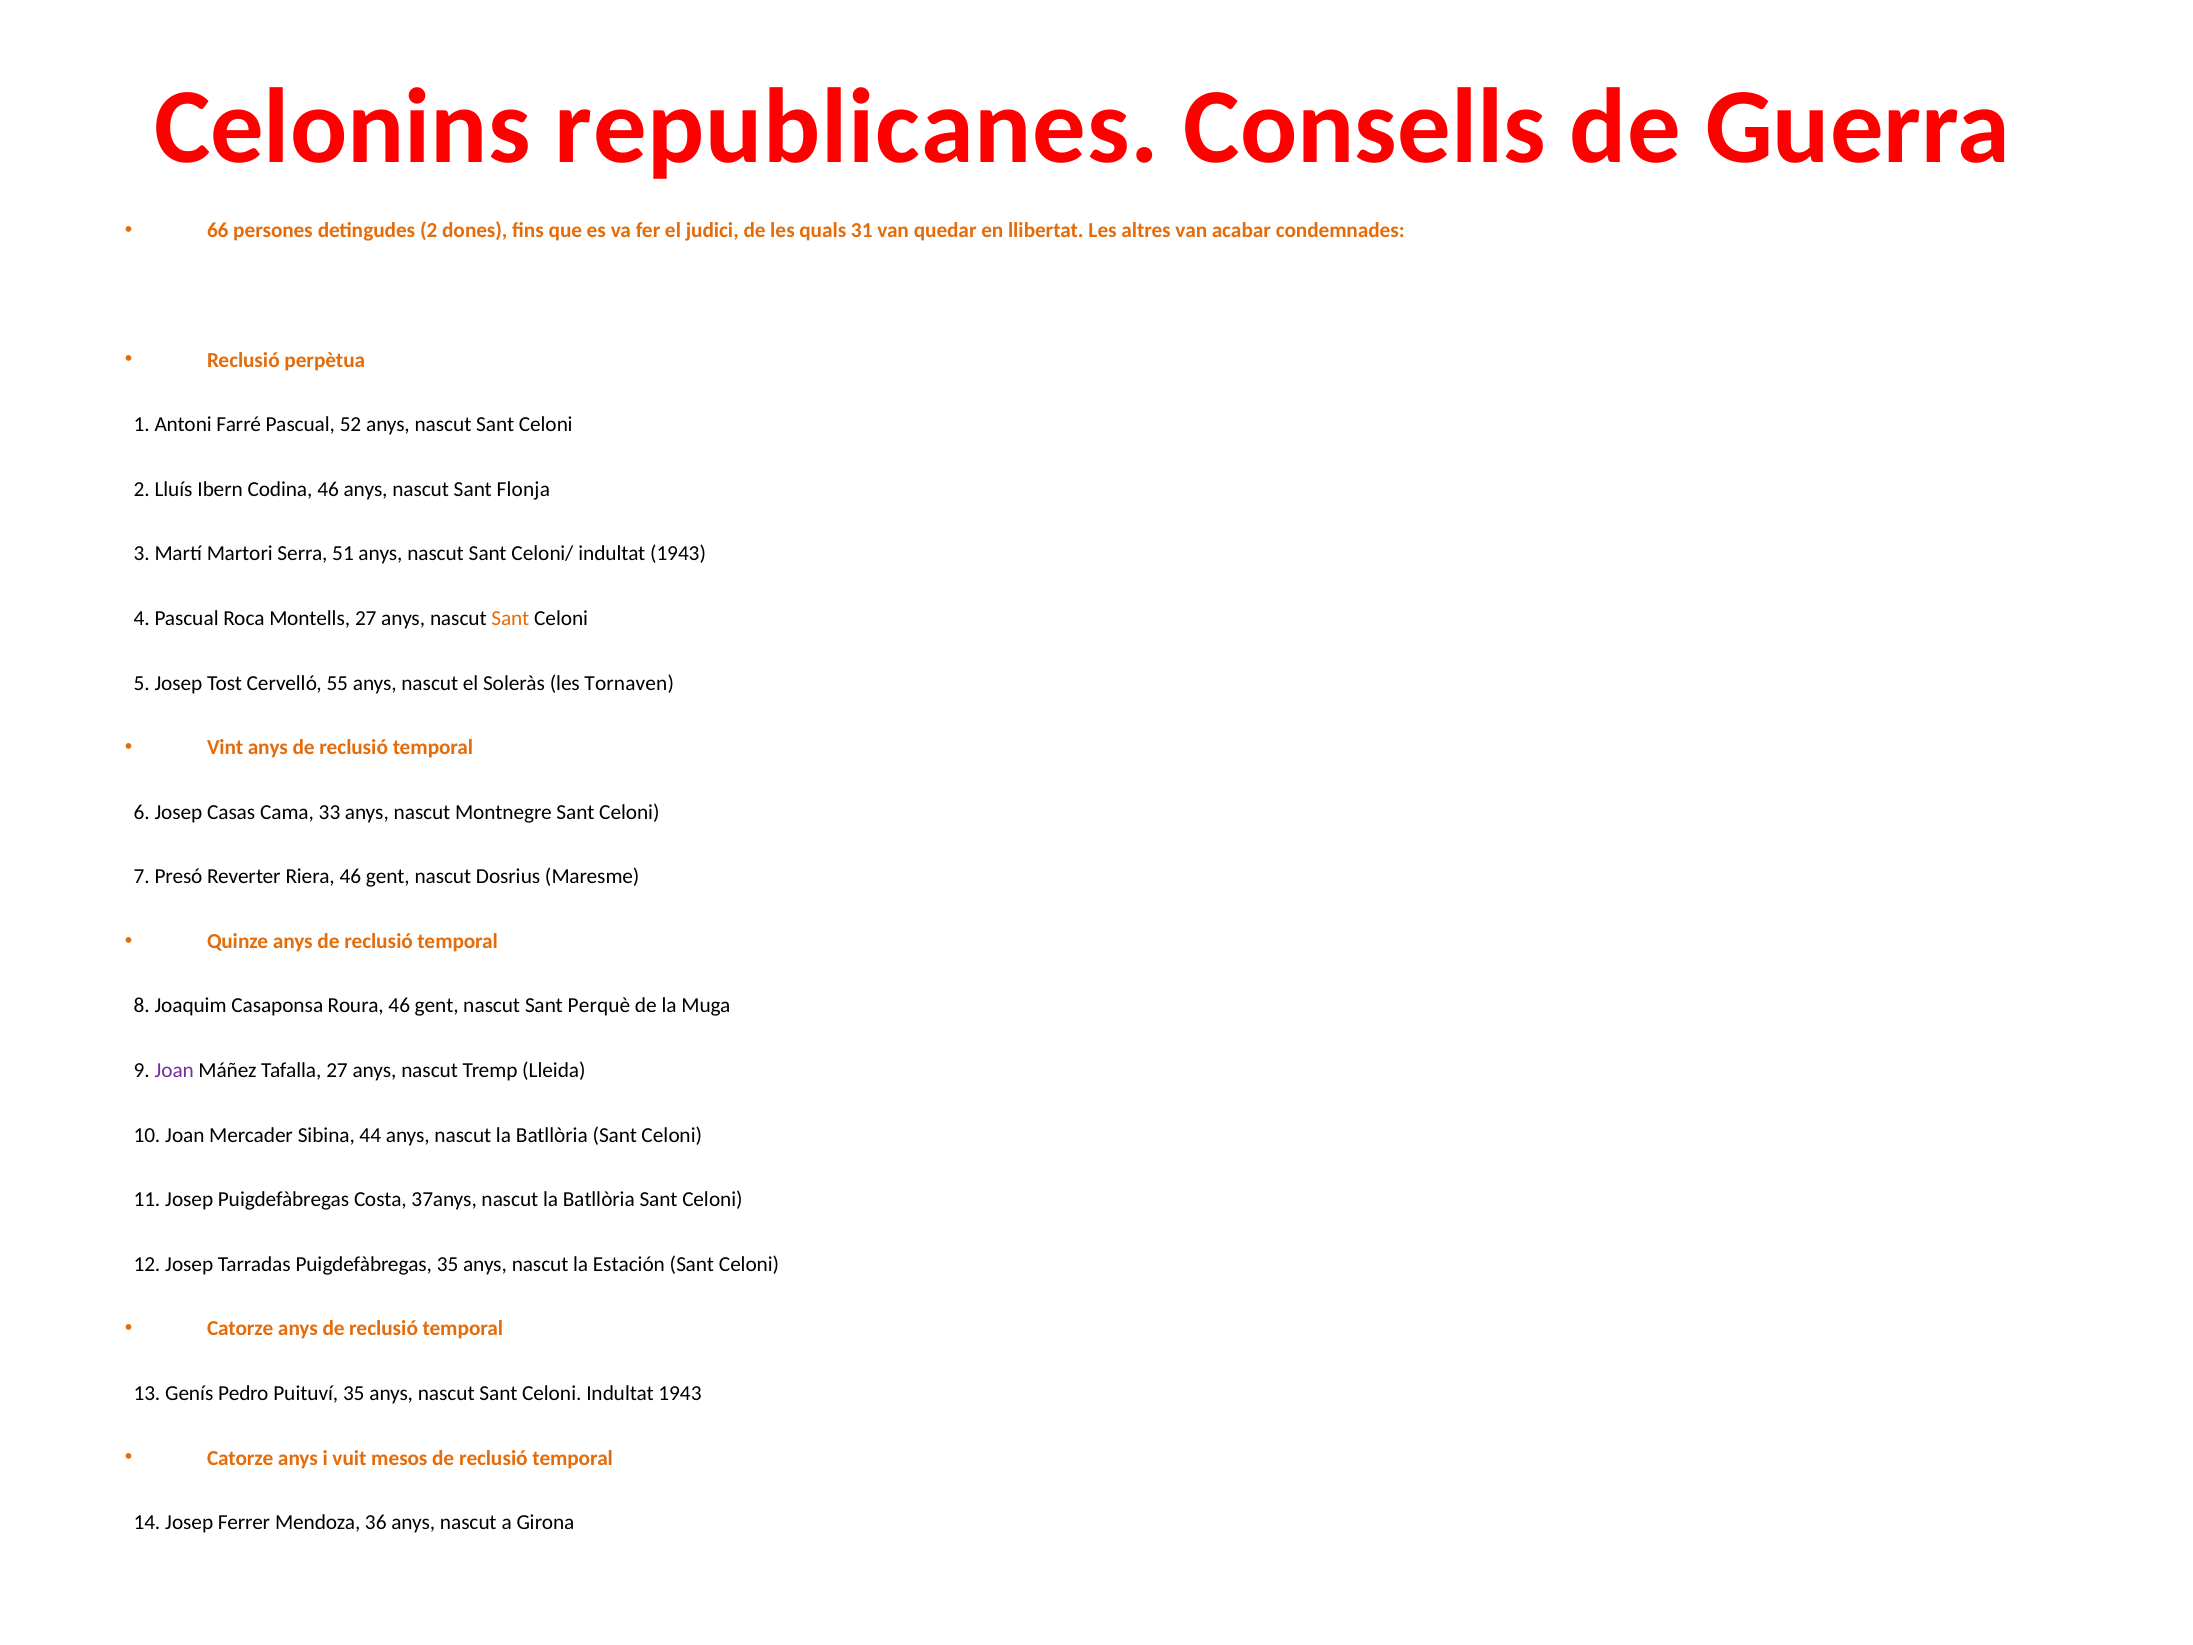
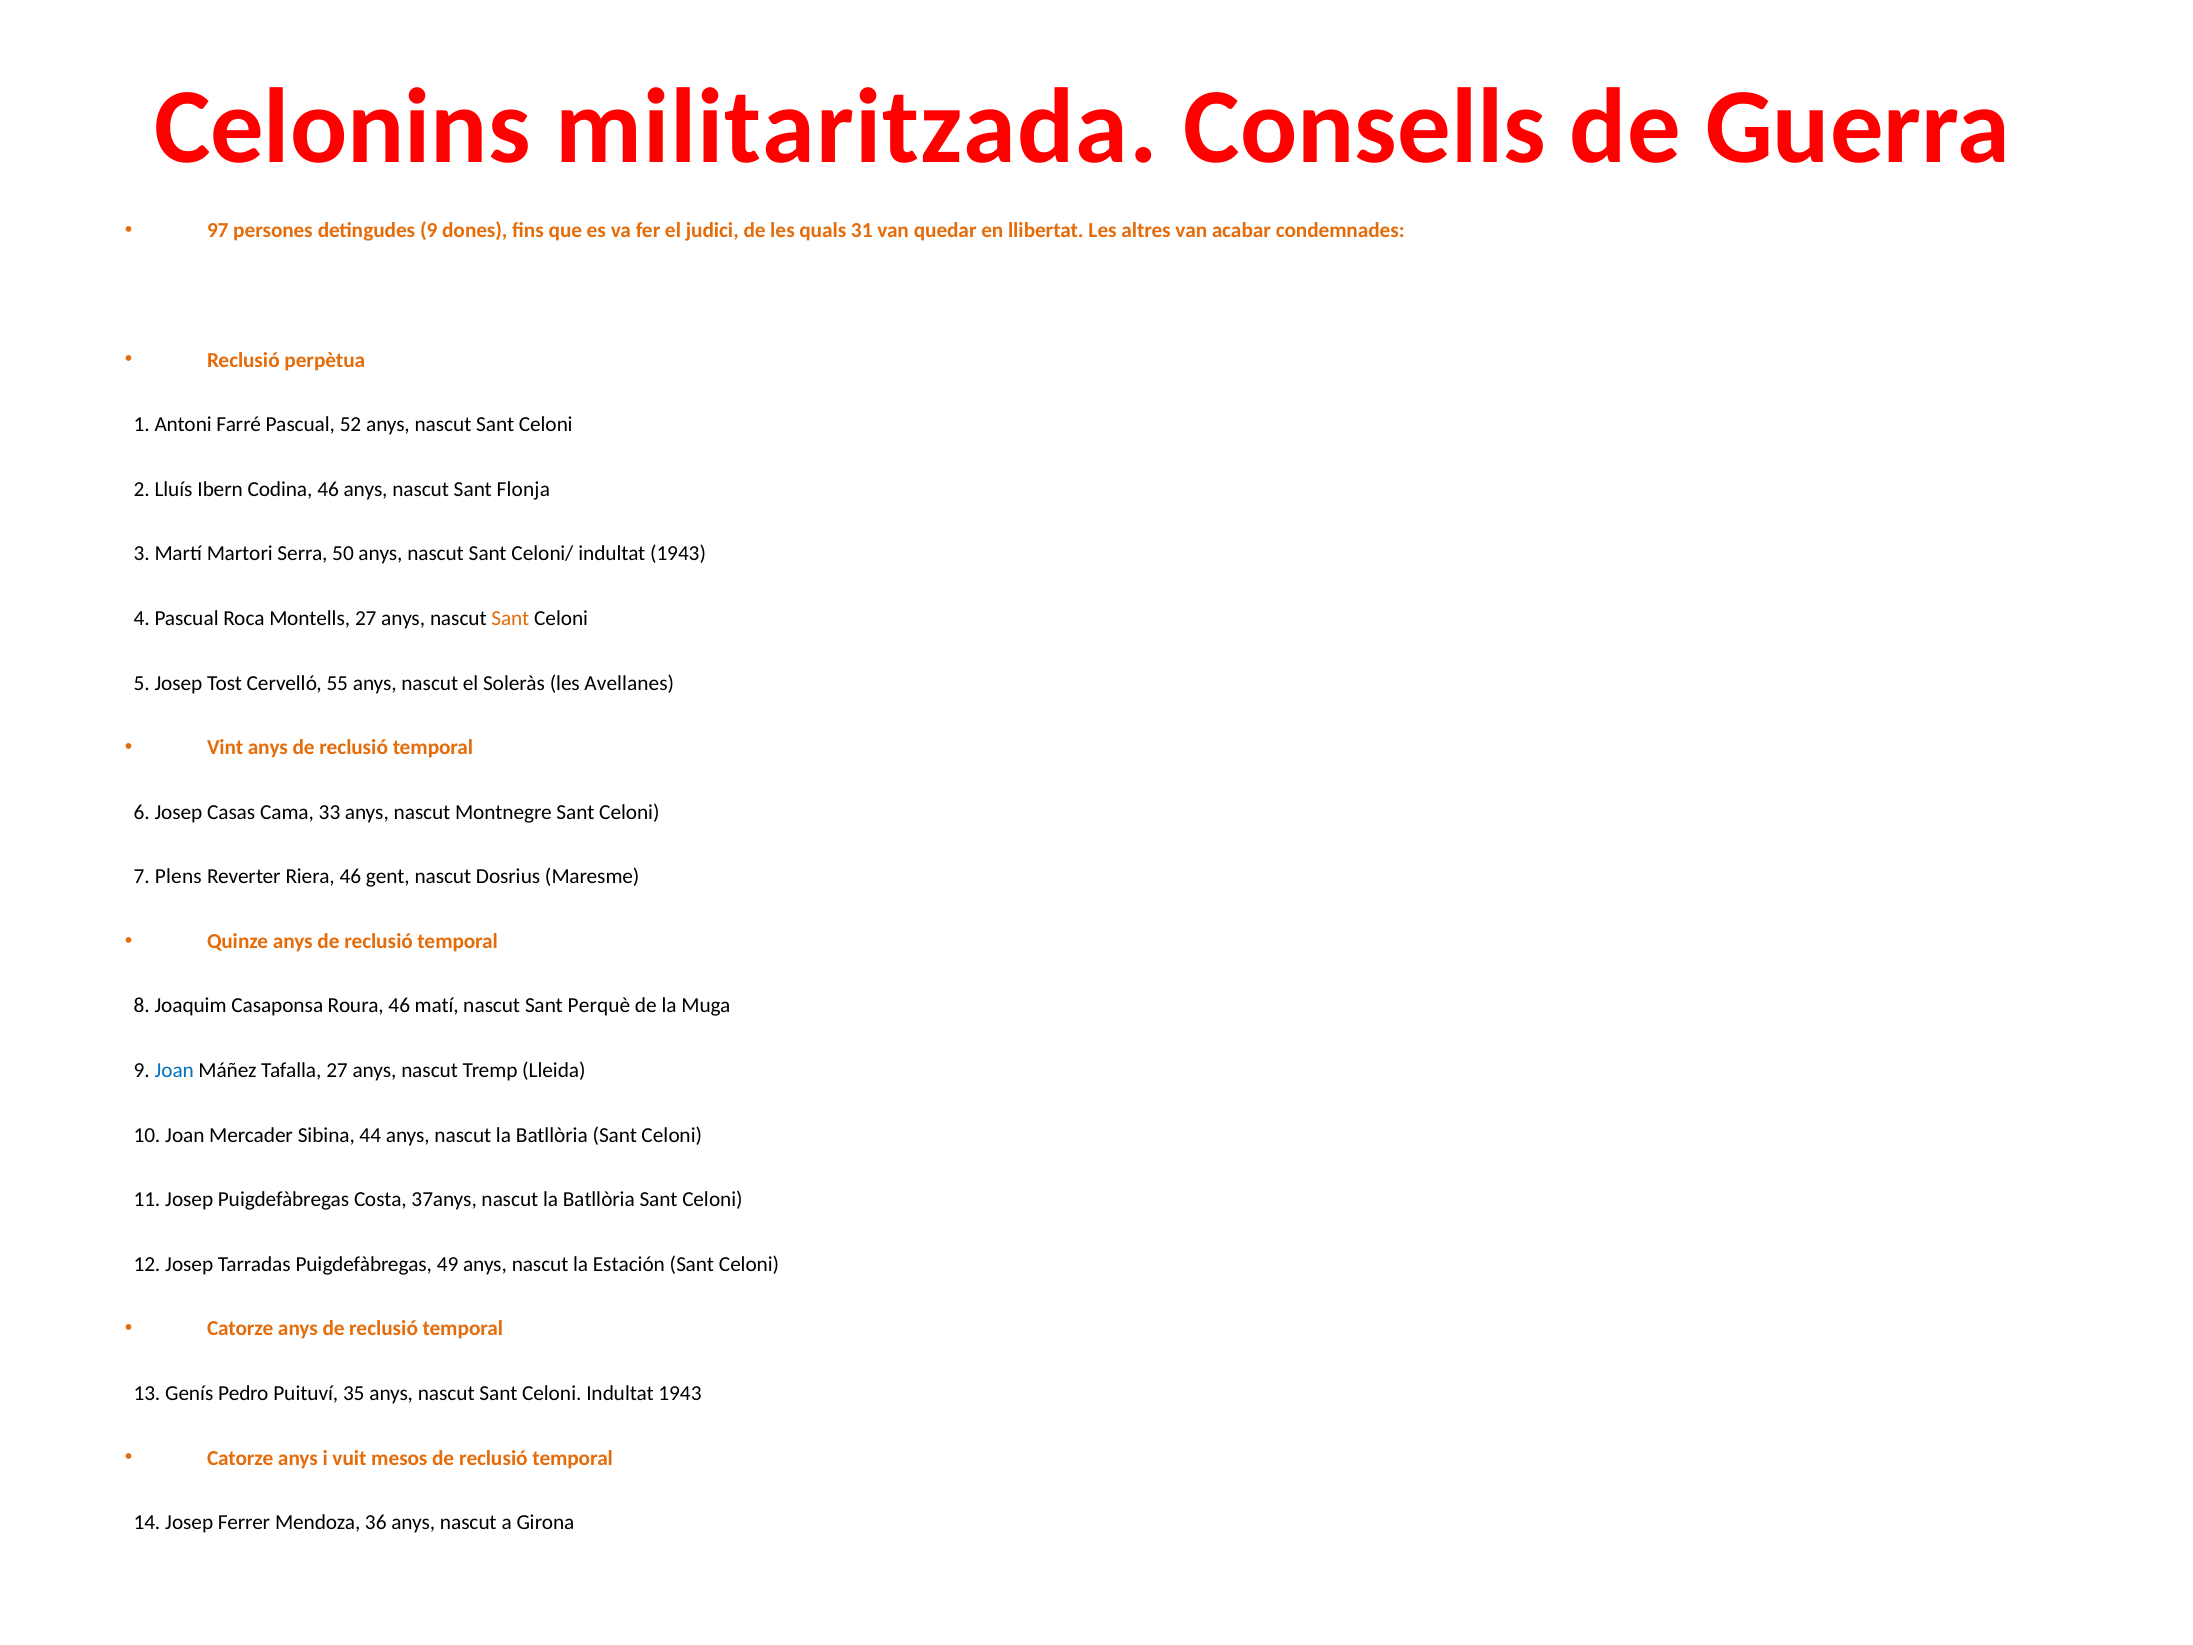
republicanes: republicanes -> militaritzada
66: 66 -> 97
detingudes 2: 2 -> 9
51: 51 -> 50
Tornaven: Tornaven -> Avellanes
Presó: Presó -> Plens
Roura 46 gent: gent -> matí
Joan at (174, 1070) colour: purple -> blue
Puigdefàbregas 35: 35 -> 49
